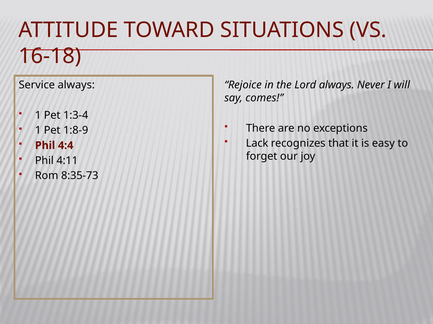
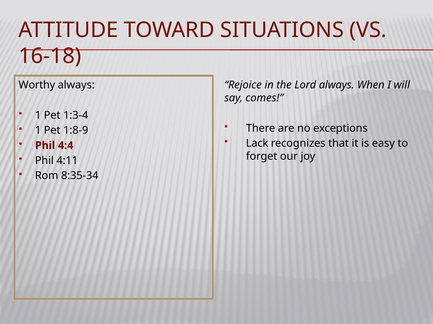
Service: Service -> Worthy
Never: Never -> When
8:35-73: 8:35-73 -> 8:35-34
